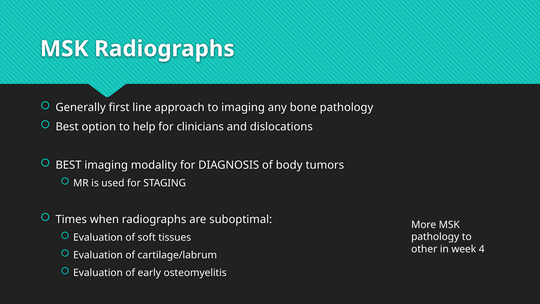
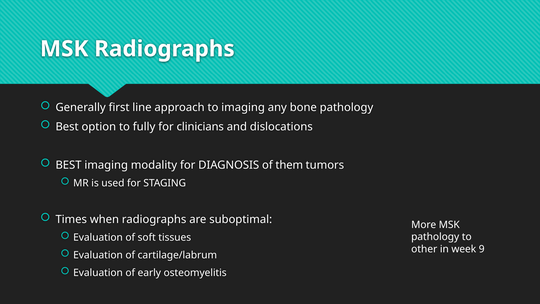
help: help -> fully
body: body -> them
4: 4 -> 9
